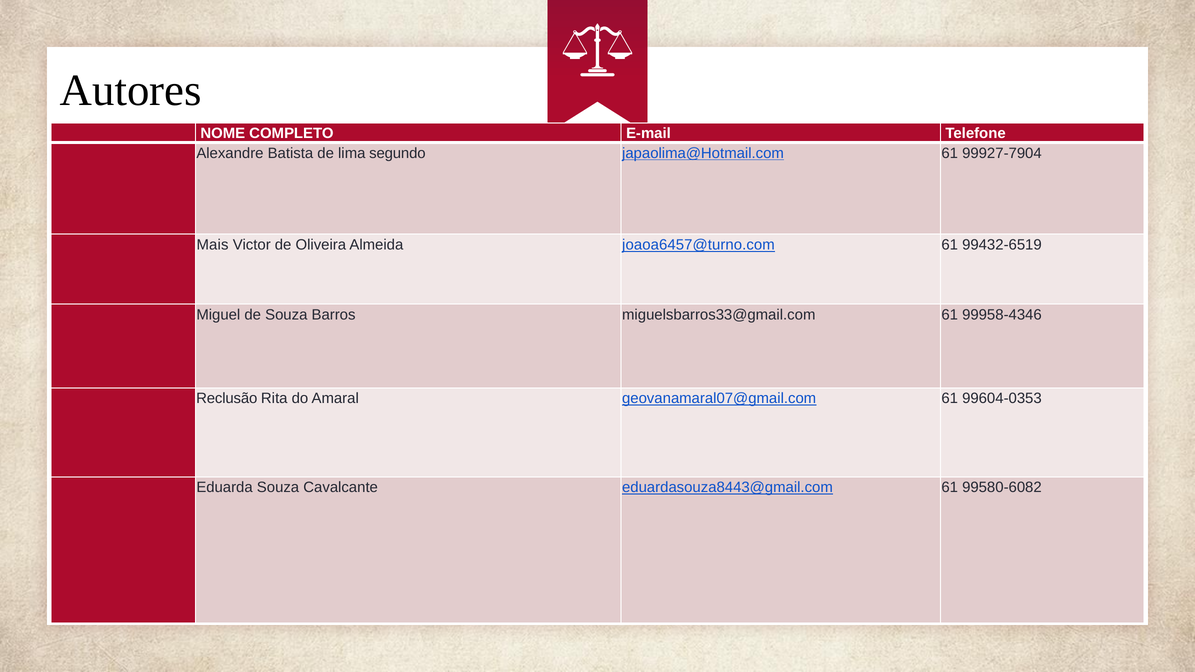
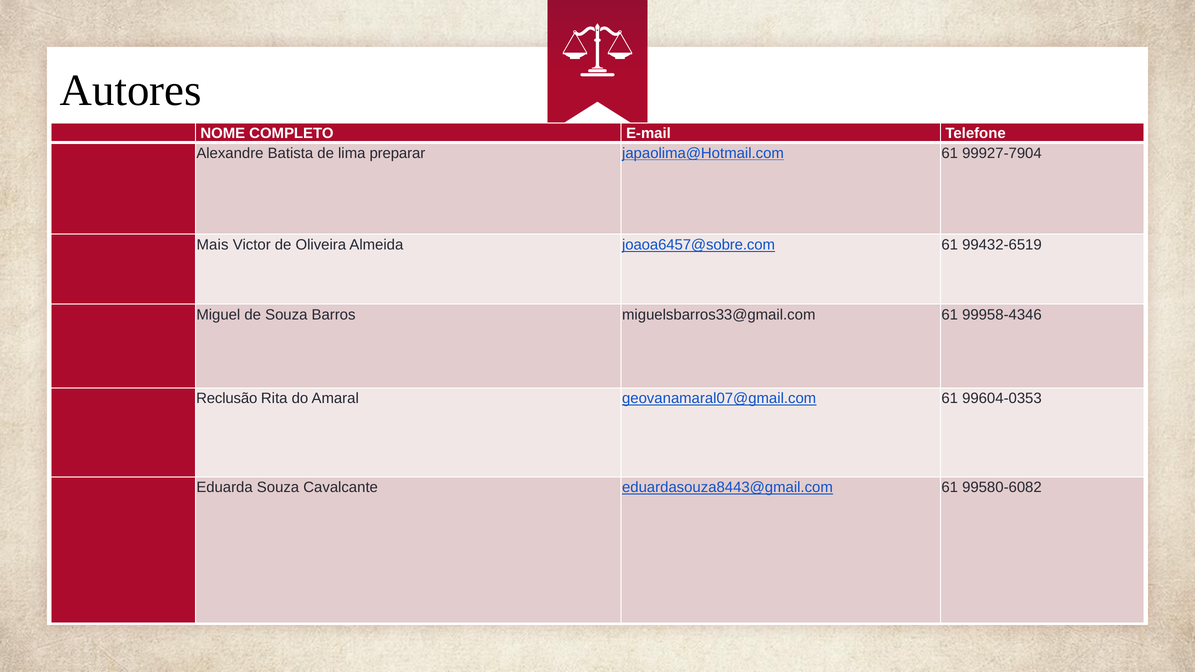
segundo: segundo -> preparar
joaoa6457@turno.com: joaoa6457@turno.com -> joaoa6457@sobre.com
